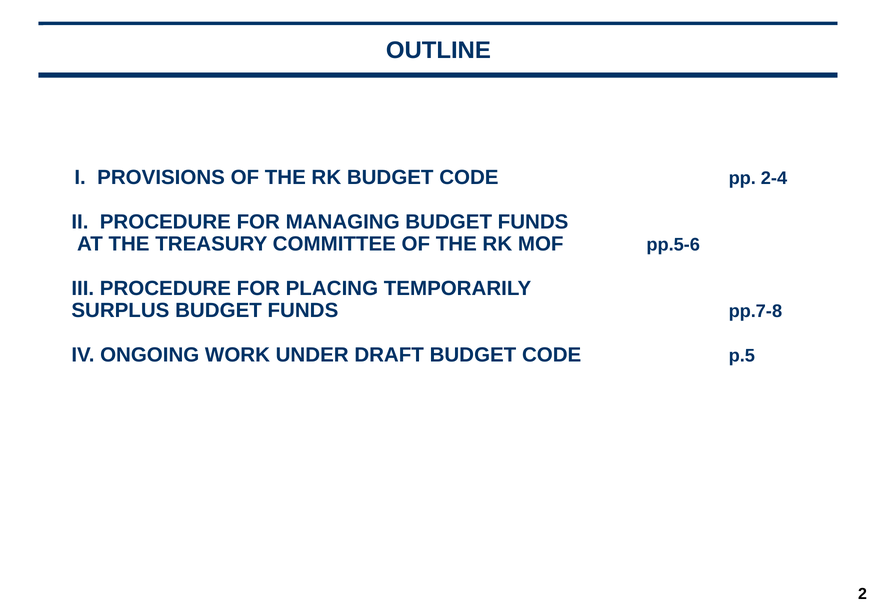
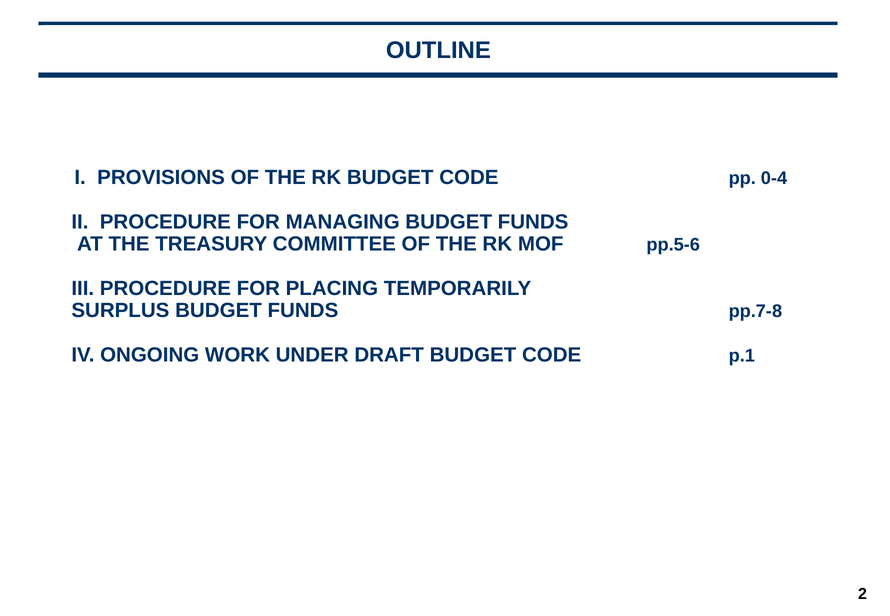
2-4: 2-4 -> 0-4
p.5: p.5 -> p.1
